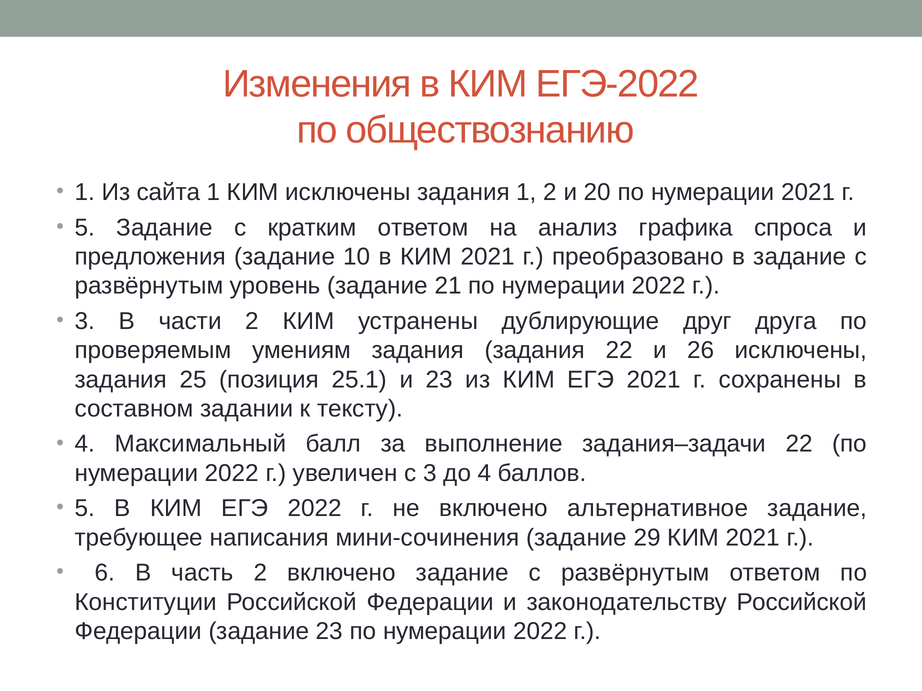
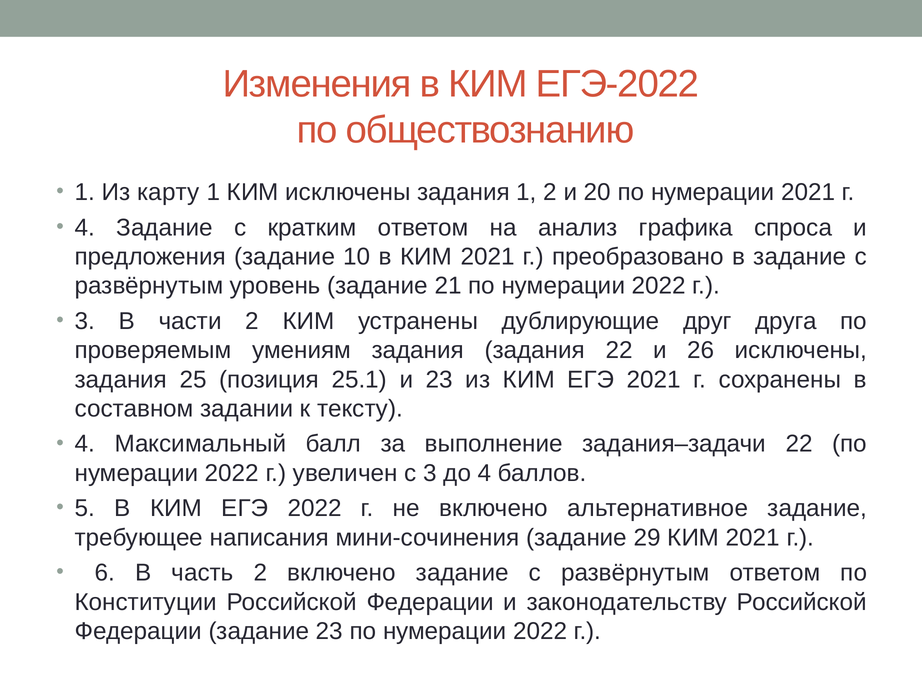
сайта: сайта -> карту
5 at (85, 228): 5 -> 4
